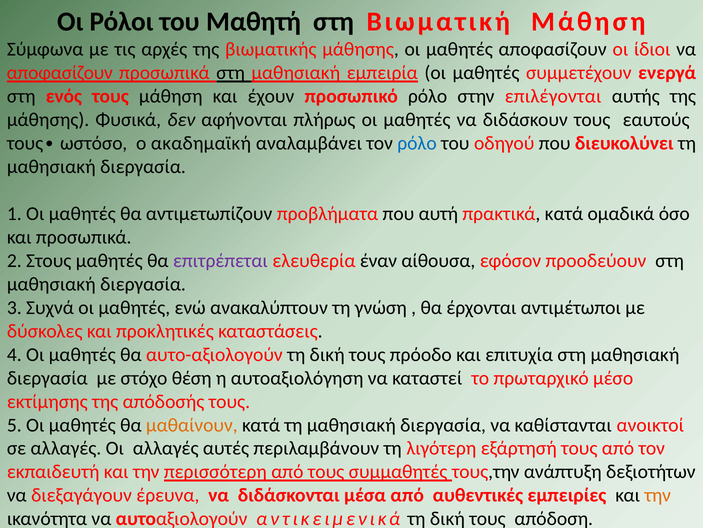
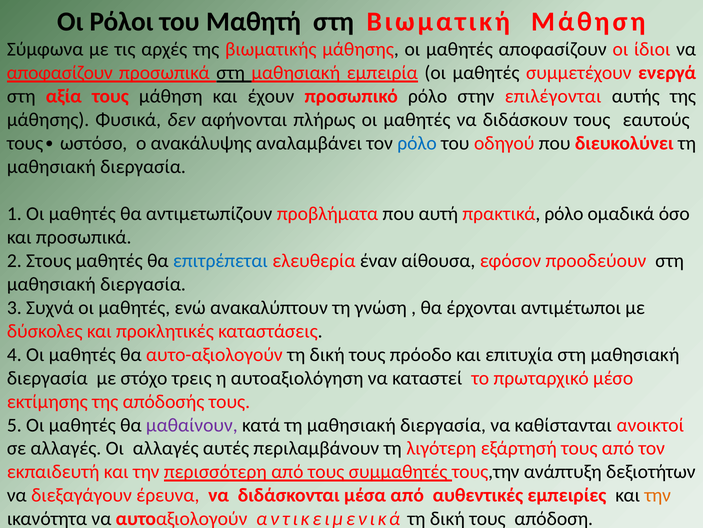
ενός: ενός -> αξία
ακαδημαϊκή: ακαδημαϊκή -> ανακάλυψης
πρακτικά κατά: κατά -> ρόλο
επιτρέπεται colour: purple -> blue
θέση: θέση -> τρεις
μαθαίνουν colour: orange -> purple
